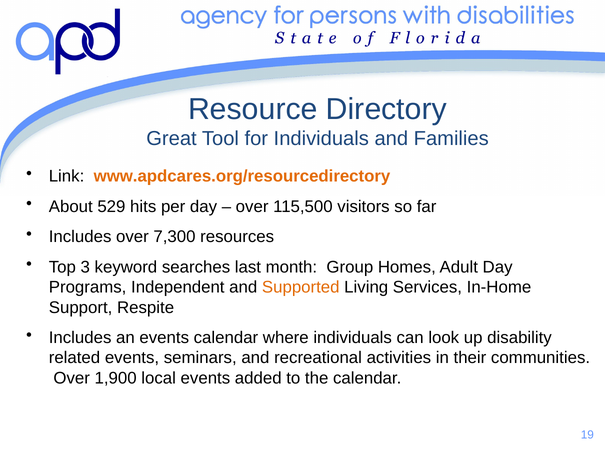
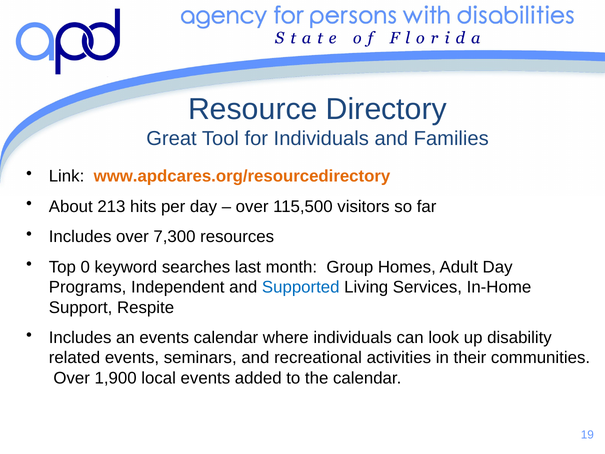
529: 529 -> 213
3: 3 -> 0
Supported colour: orange -> blue
